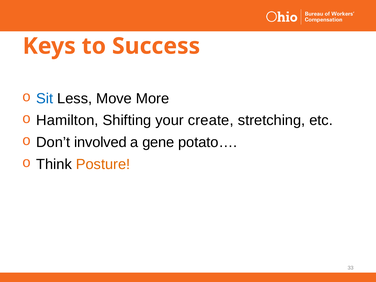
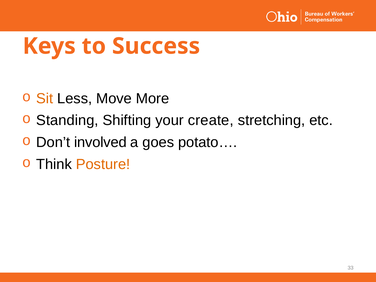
Sit colour: blue -> orange
Hamilton: Hamilton -> Standing
gene: gene -> goes
